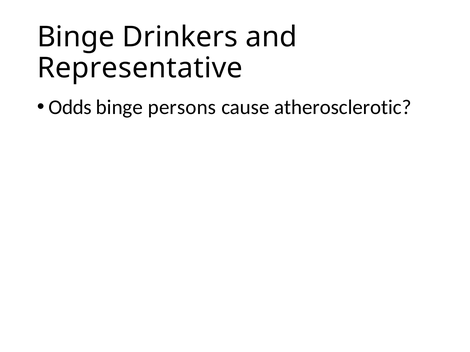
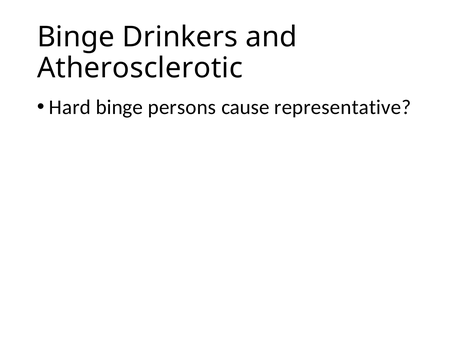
Representative: Representative -> Atherosclerotic
Odds: Odds -> Hard
atherosclerotic: atherosclerotic -> representative
